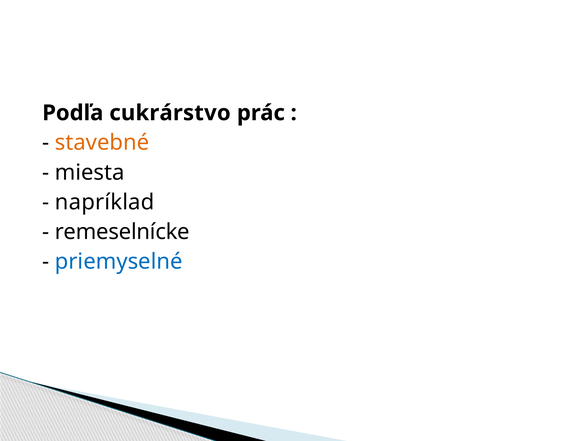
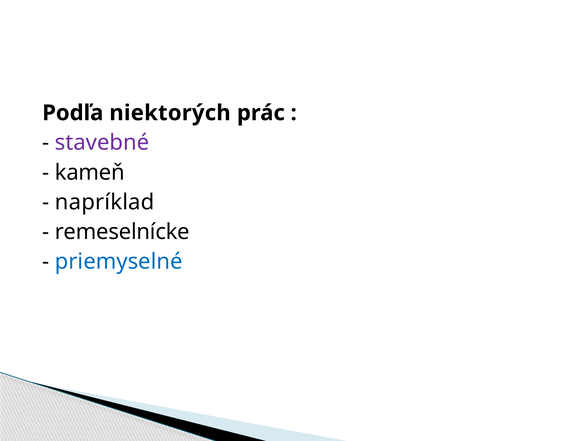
cukrárstvo: cukrárstvo -> niektorých
stavebné colour: orange -> purple
miesta: miesta -> kameň
